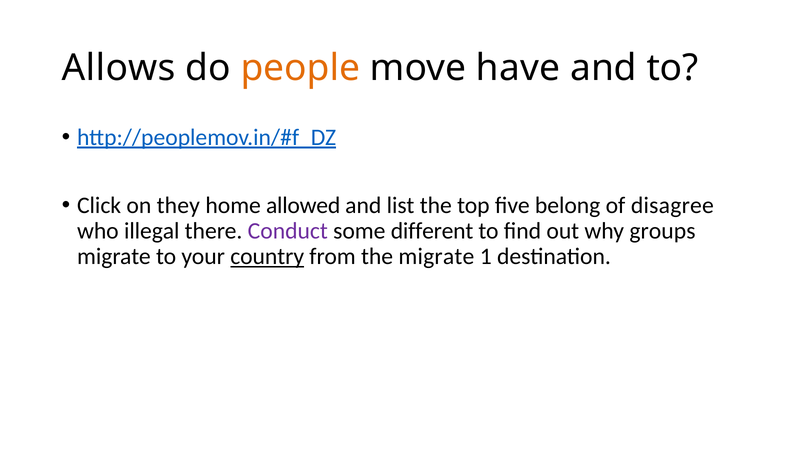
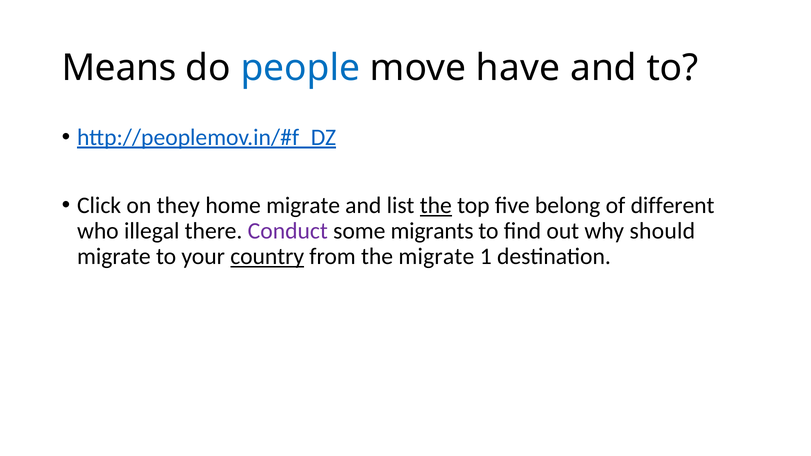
Allows: Allows -> Means
people colour: orange -> blue
home allowed: allowed -> migrate
the at (436, 206) underline: none -> present
disagree: disagree -> different
different: different -> migrants
groups: groups -> should
